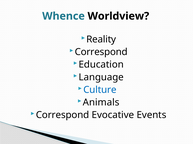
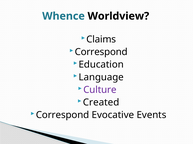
Reality: Reality -> Claims
Culture colour: blue -> purple
Animals: Animals -> Created
